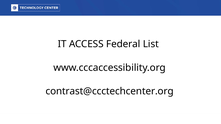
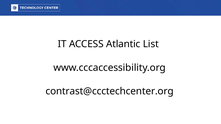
Federal: Federal -> Atlantic
